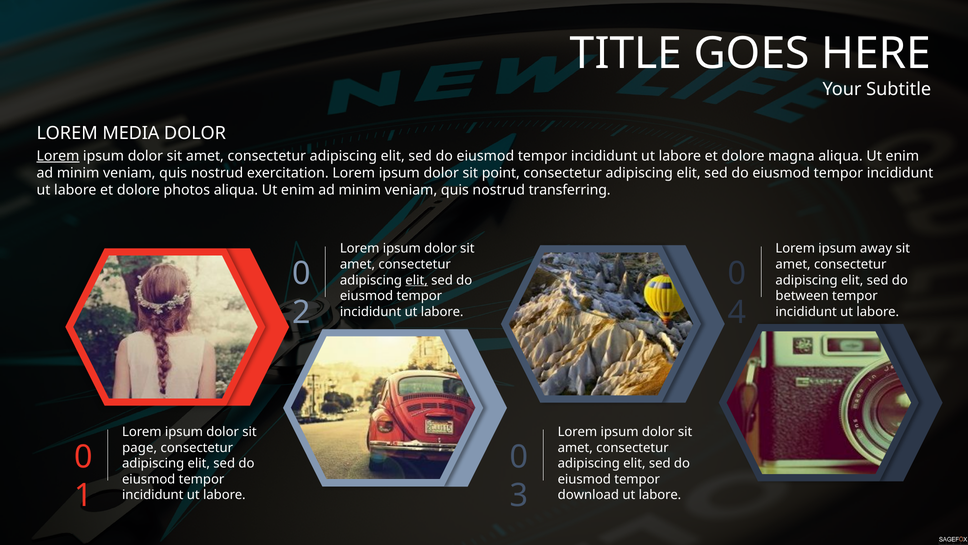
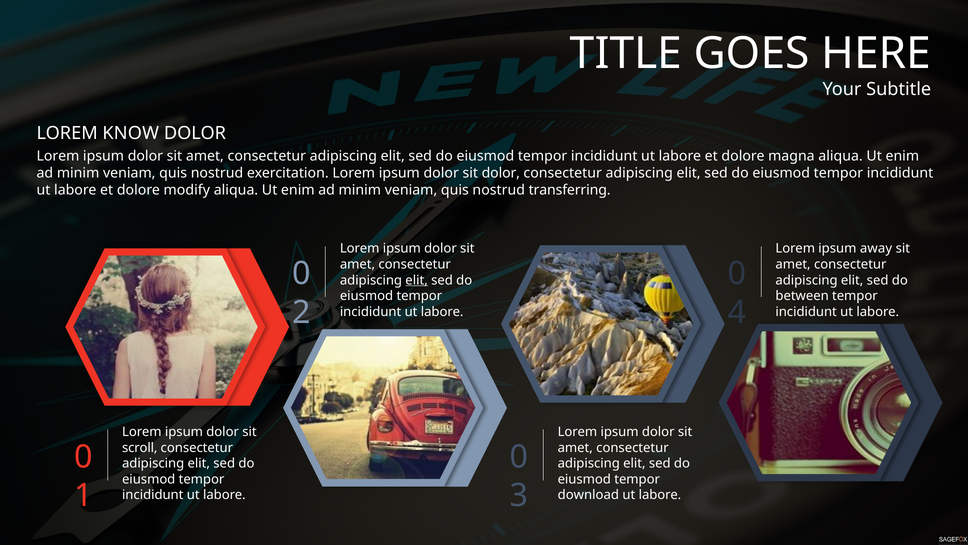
MEDIA: MEDIA -> KNOW
Lorem at (58, 156) underline: present -> none
sit point: point -> dolor
photos: photos -> modify
page: page -> scroll
